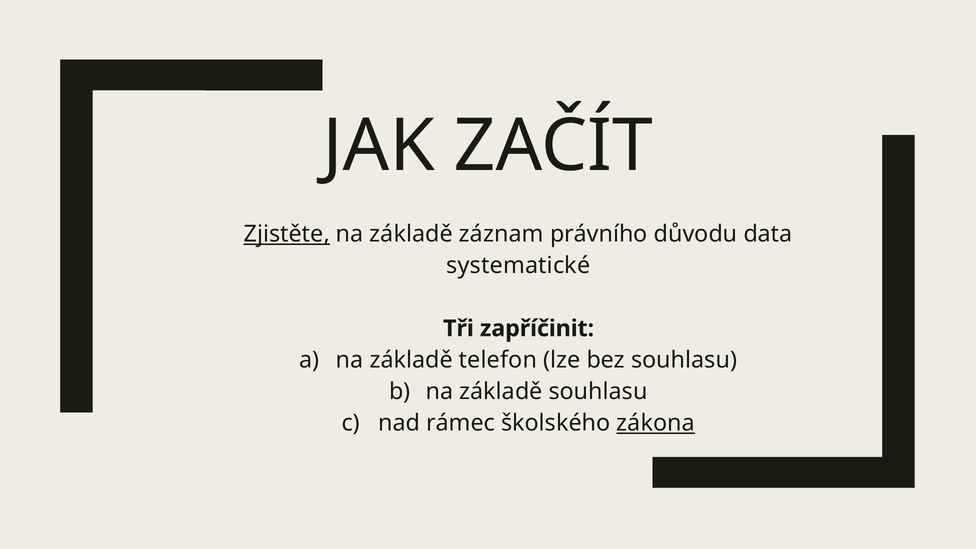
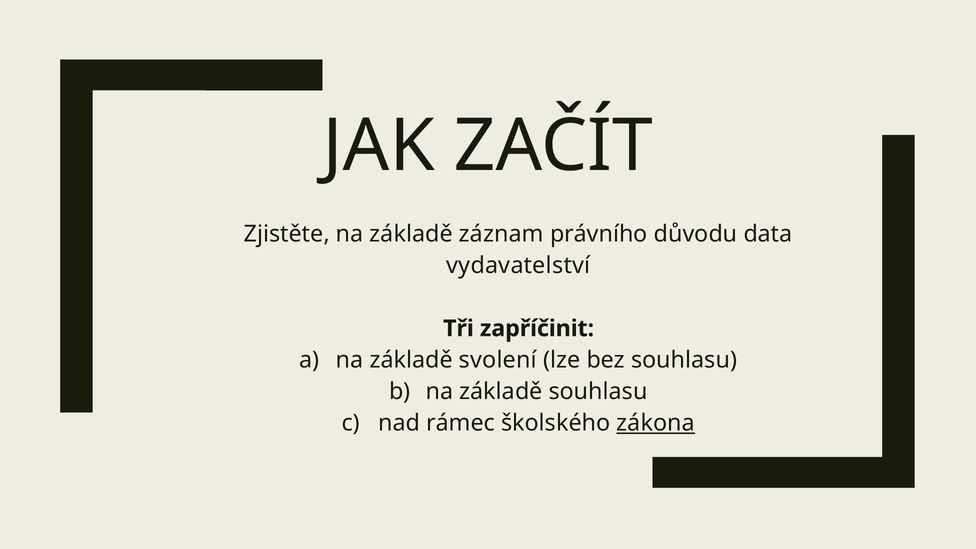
Zjistěte underline: present -> none
systematické: systematické -> vydavatelství
telefon: telefon -> svolení
